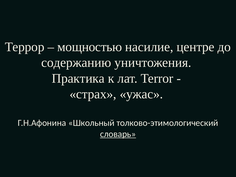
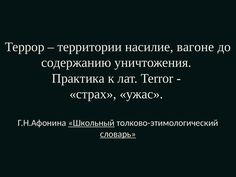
мощностью: мощностью -> территории
центре: центре -> вагоне
Школьный underline: none -> present
